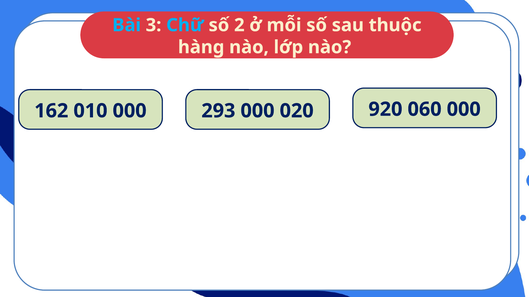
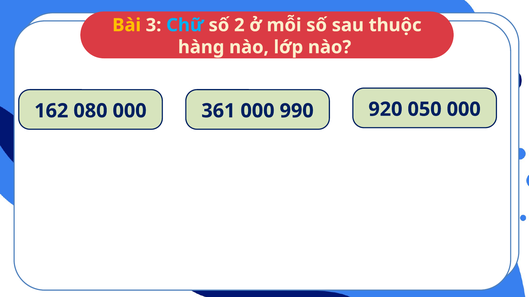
Bài colour: light blue -> yellow
010: 010 -> 080
293: 293 -> 361
020: 020 -> 990
060: 060 -> 050
